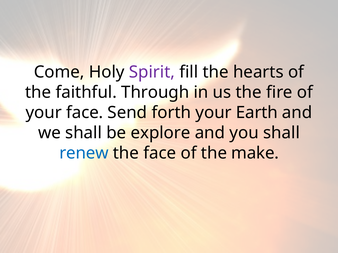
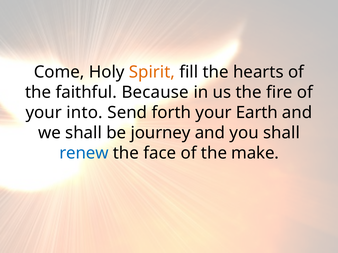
Spirit colour: purple -> orange
Through: Through -> Because
your face: face -> into
explore: explore -> journey
